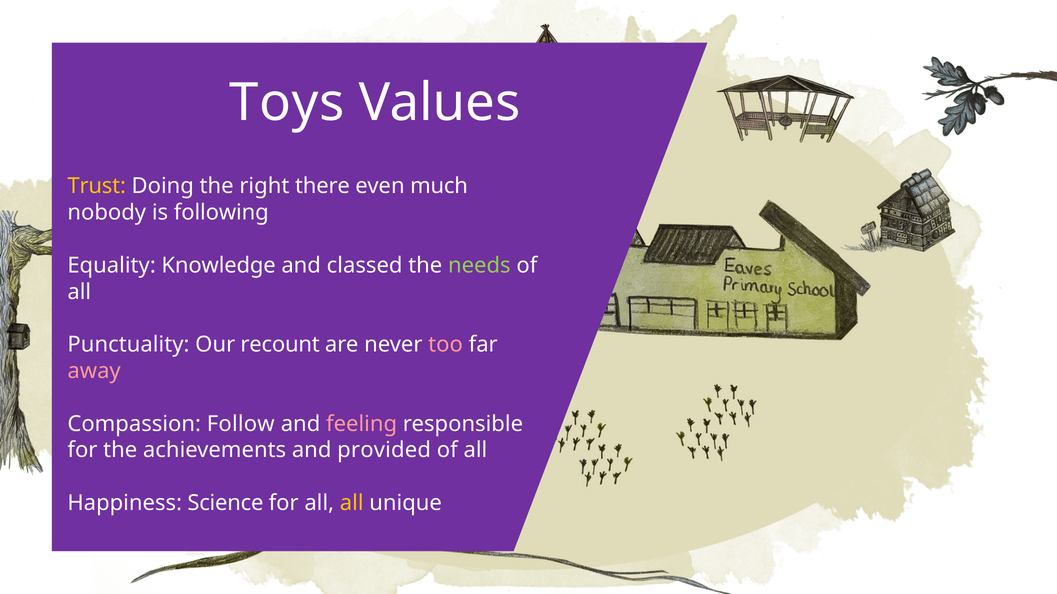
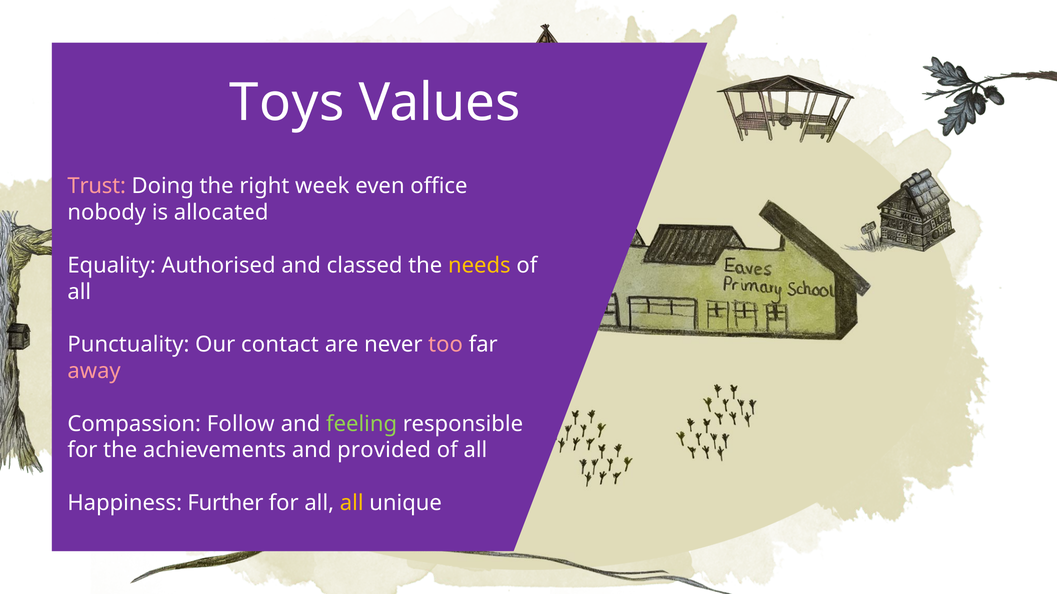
Trust colour: yellow -> pink
there: there -> week
much: much -> office
following: following -> allocated
Knowledge: Knowledge -> Authorised
needs colour: light green -> yellow
recount: recount -> contact
feeling colour: pink -> light green
Science: Science -> Further
